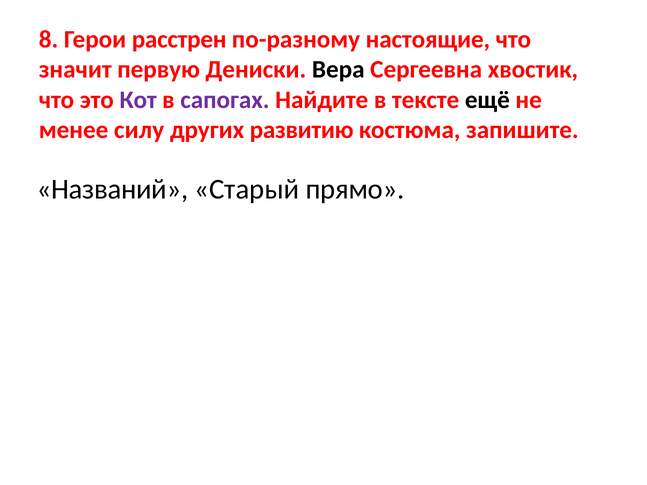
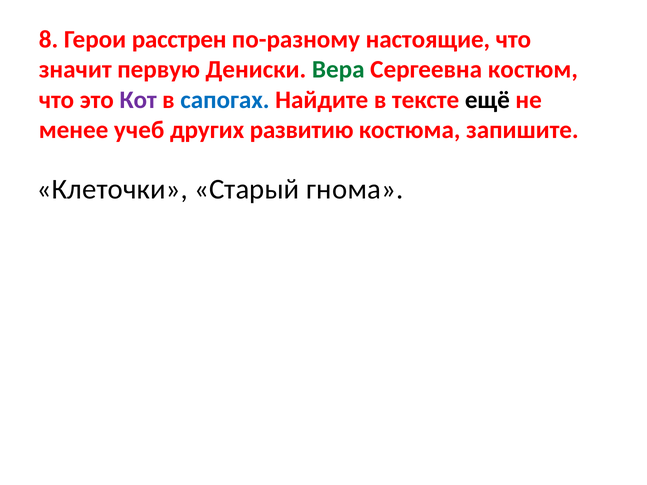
Вера colour: black -> green
хвостик: хвостик -> костюм
сапогах colour: purple -> blue
силу: силу -> учеб
Названий: Названий -> Клеточки
прямо: прямо -> гнома
